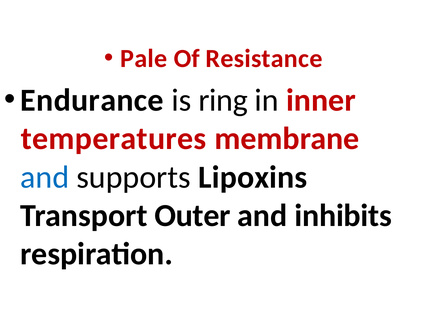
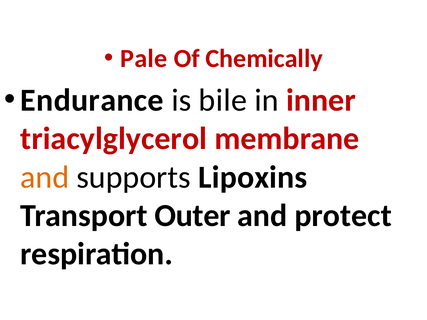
Resistance: Resistance -> Chemically
ring: ring -> bile
temperatures: temperatures -> triacylglycerol
and at (45, 177) colour: blue -> orange
inhibits: inhibits -> protect
